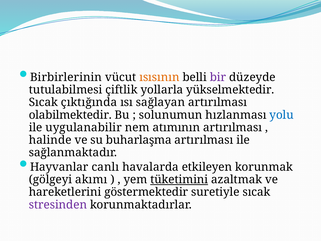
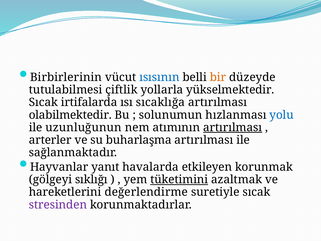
ısısının colour: orange -> blue
bir colour: purple -> orange
çıktığında: çıktığında -> irtifalarda
sağlayan: sağlayan -> sıcaklığa
uygulanabilir: uygulanabilir -> uzunluğunun
artırılması at (233, 127) underline: none -> present
halinde: halinde -> arterler
canlı: canlı -> yanıt
akımı: akımı -> sıklığı
göstermektedir: göstermektedir -> değerlendirme
